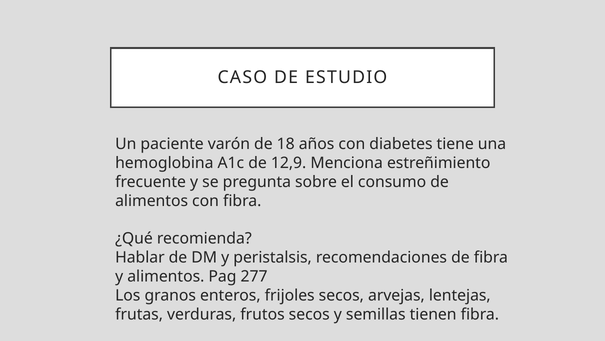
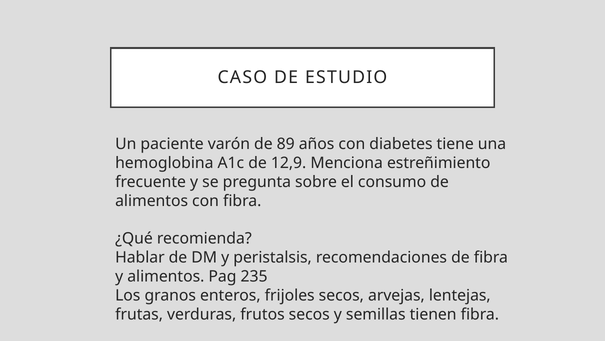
18: 18 -> 89
277: 277 -> 235
